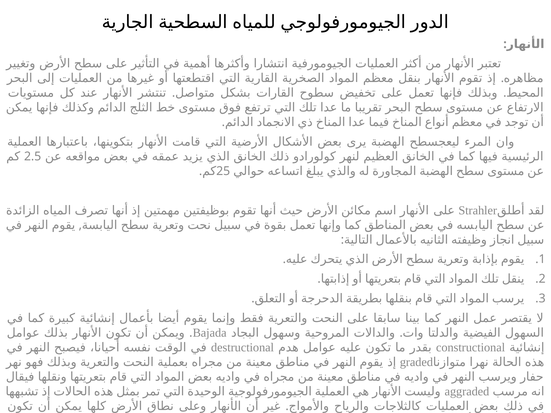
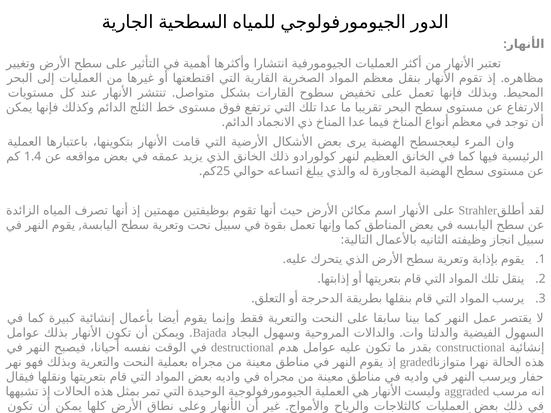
2.5: 2.5 -> 1.4
